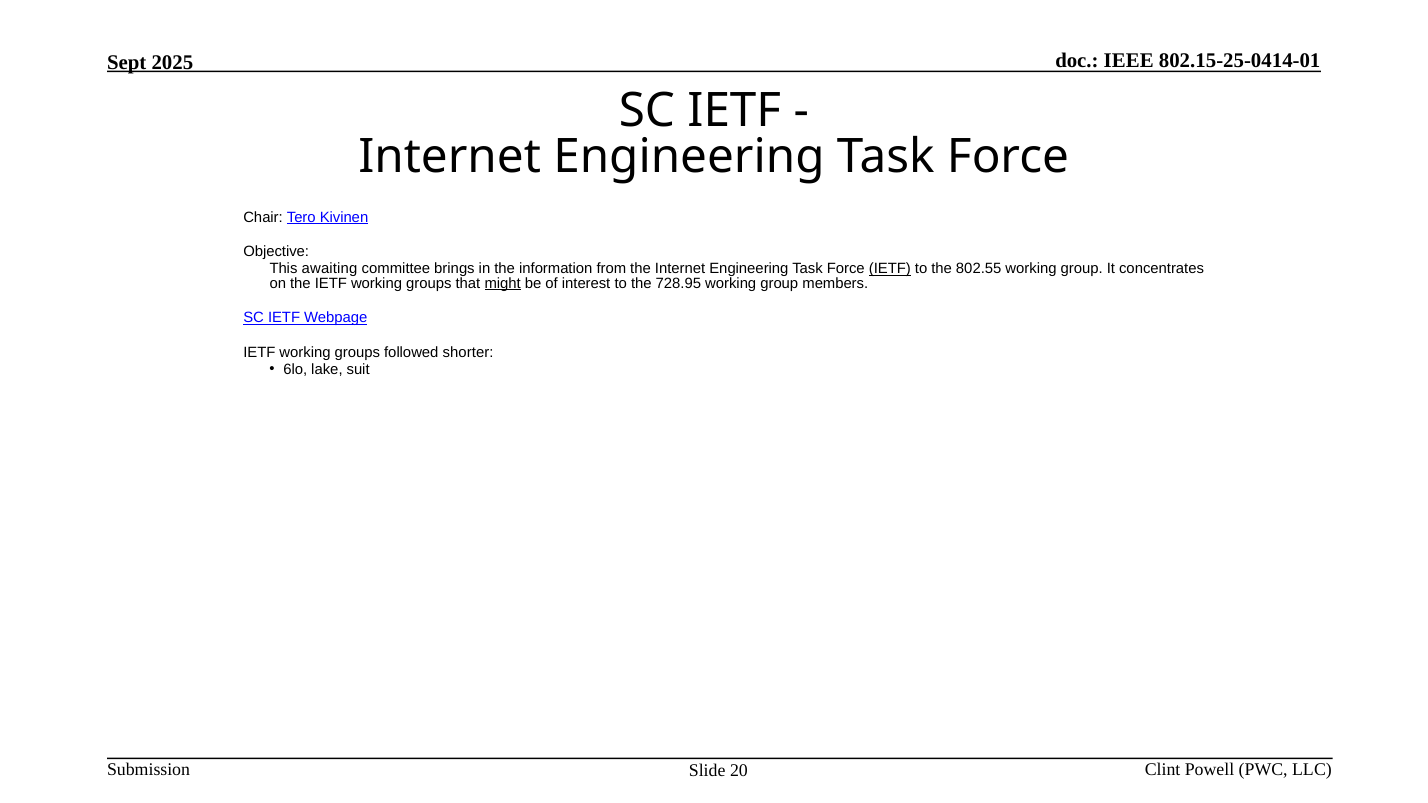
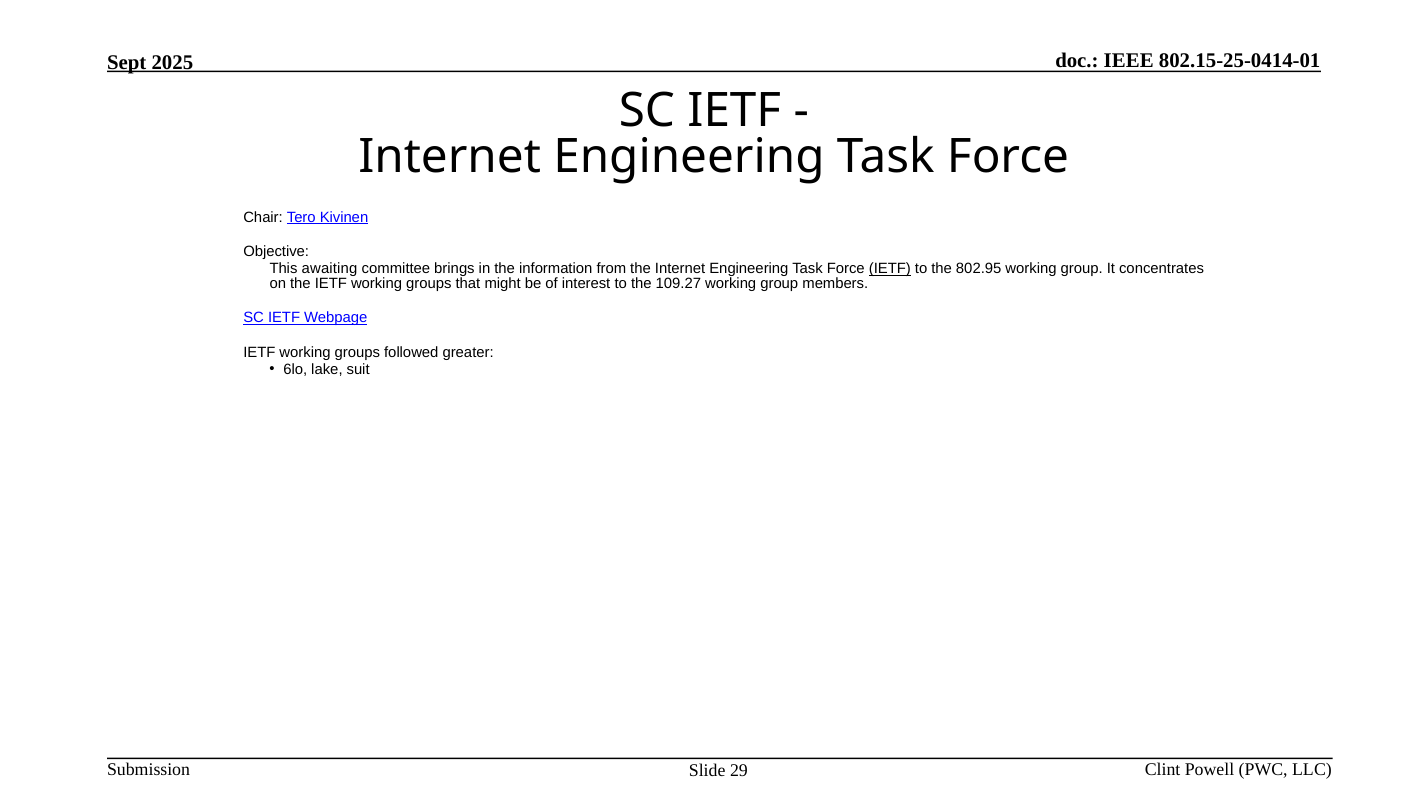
802.55: 802.55 -> 802.95
might underline: present -> none
728.95: 728.95 -> 109.27
shorter: shorter -> greater
20: 20 -> 29
